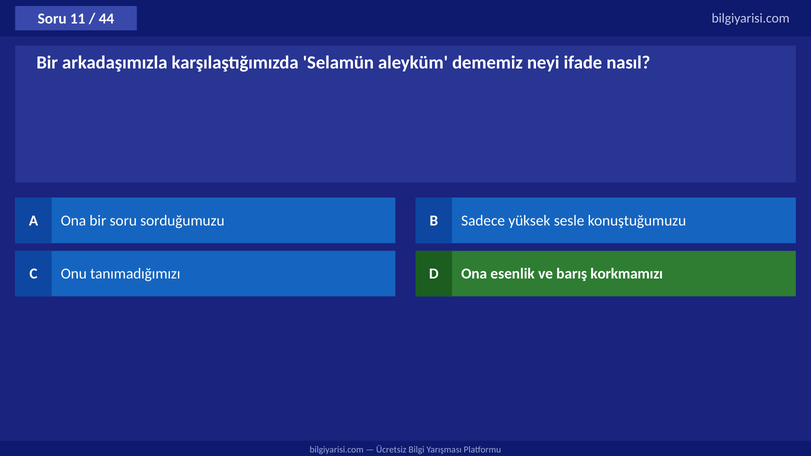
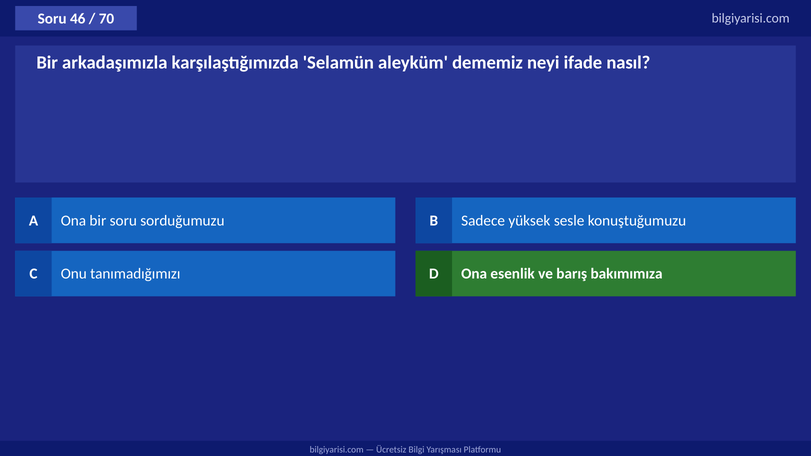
11: 11 -> 46
44: 44 -> 70
korkmamızı: korkmamızı -> bakımımıza
